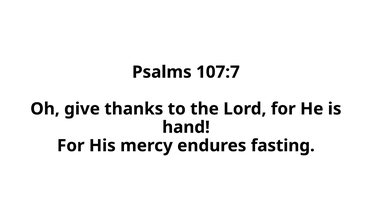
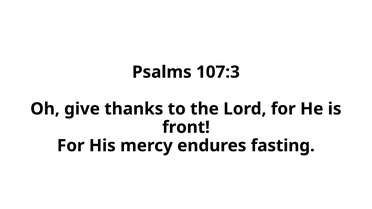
107:7: 107:7 -> 107:3
hand: hand -> front
